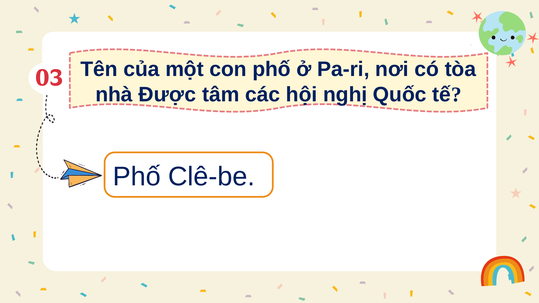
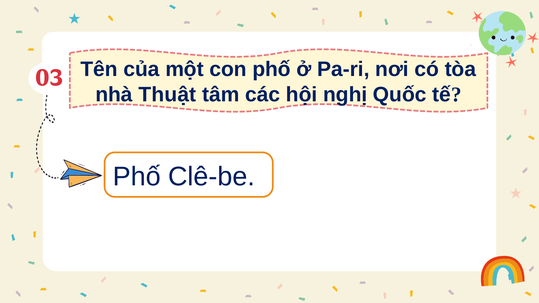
Được: Được -> Thuật
